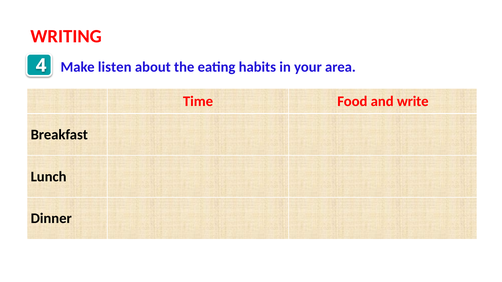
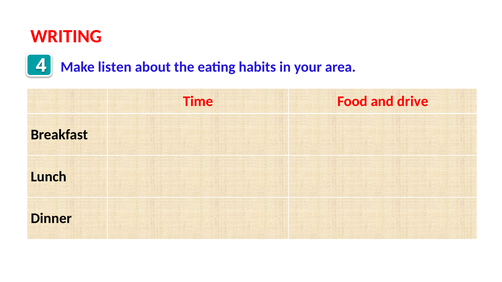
write: write -> drive
